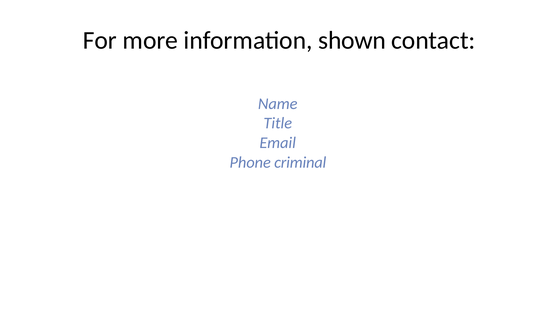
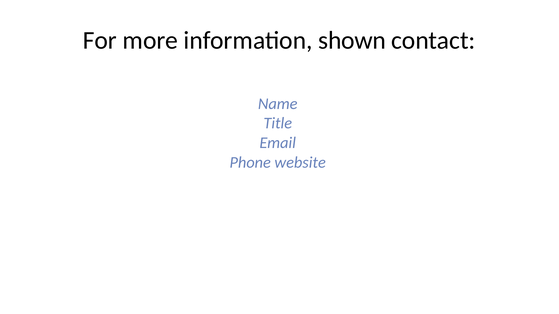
criminal: criminal -> website
